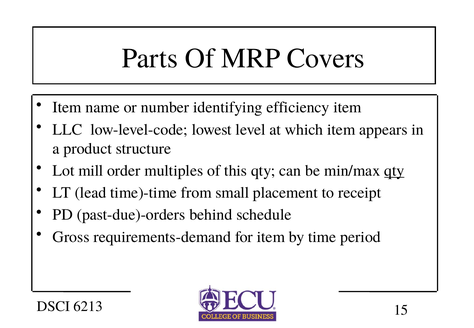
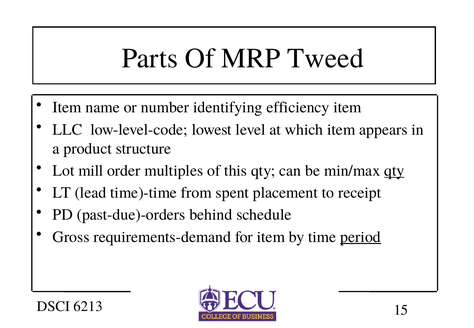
Covers: Covers -> Tweed
small: small -> spent
period underline: none -> present
